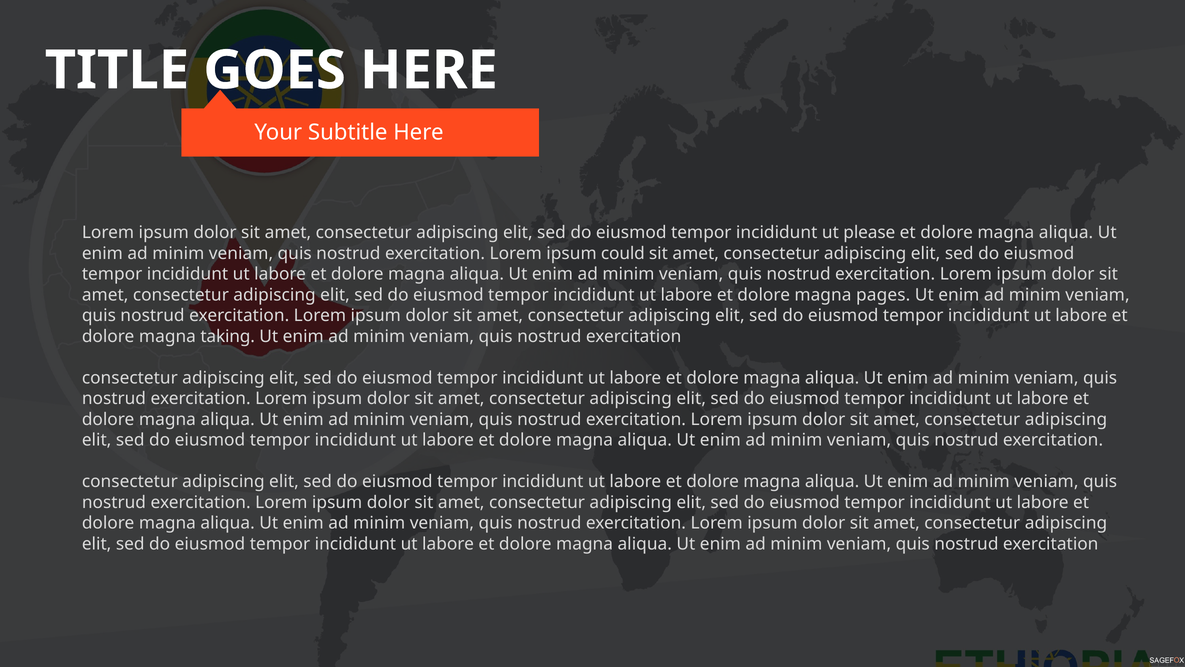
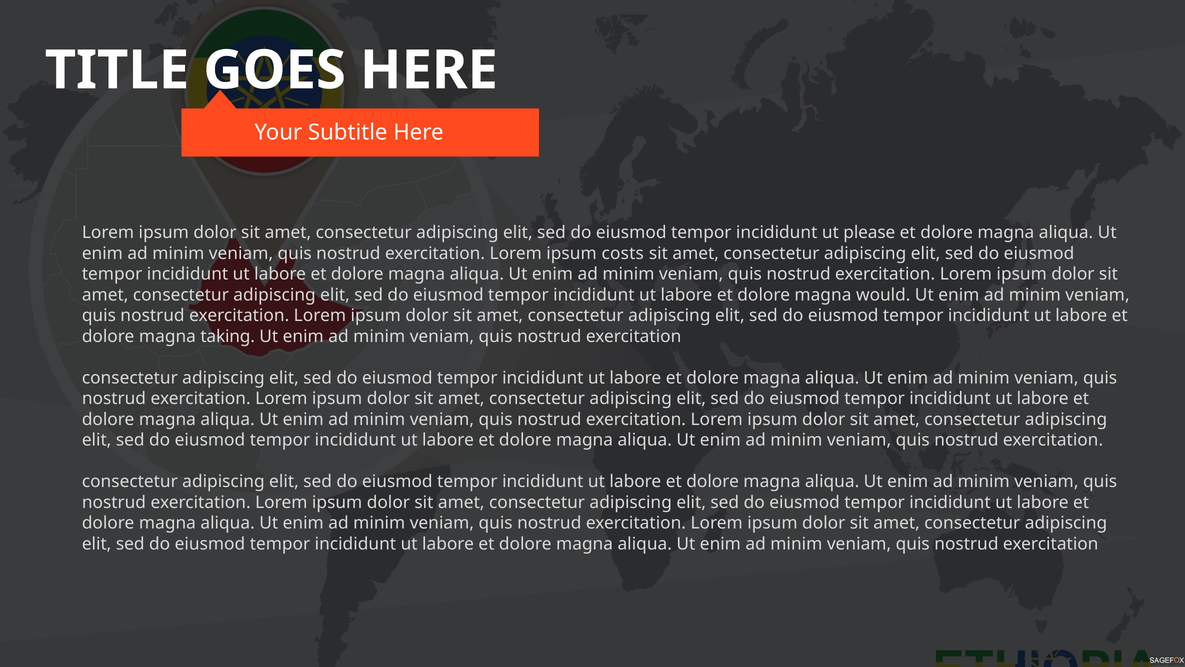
could: could -> costs
pages: pages -> would
